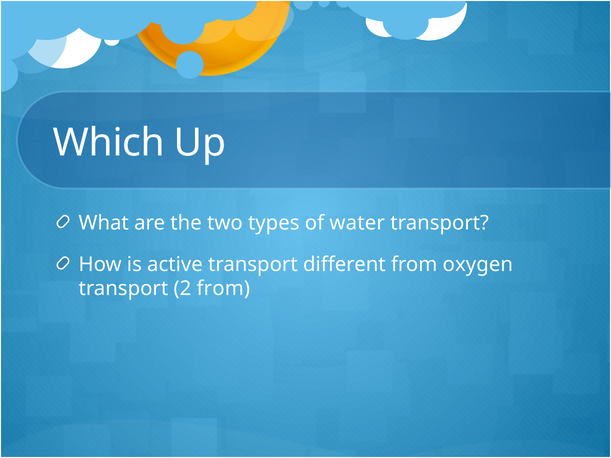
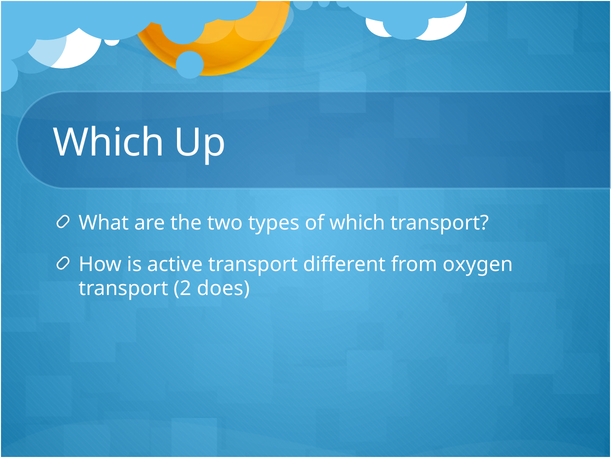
of water: water -> which
2 from: from -> does
